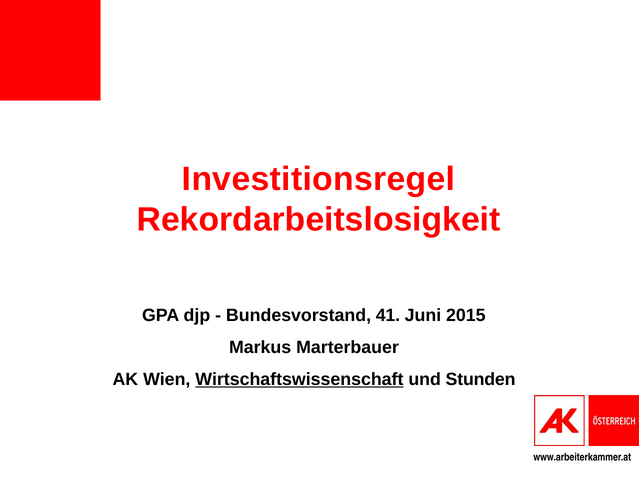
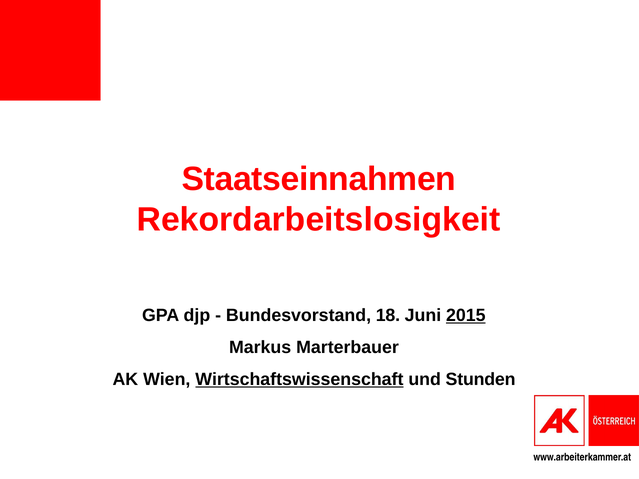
Investitionsregel: Investitionsregel -> Staatseinnahmen
41: 41 -> 18
2015 underline: none -> present
